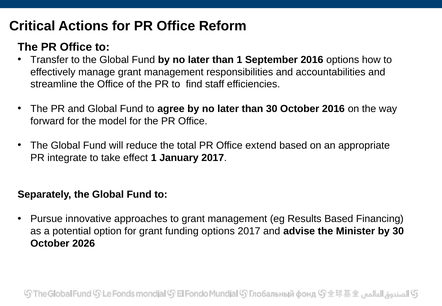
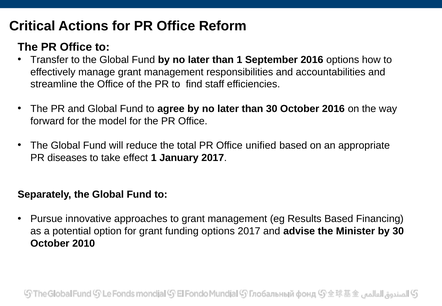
extend: extend -> unified
integrate: integrate -> diseases
2026: 2026 -> 2010
